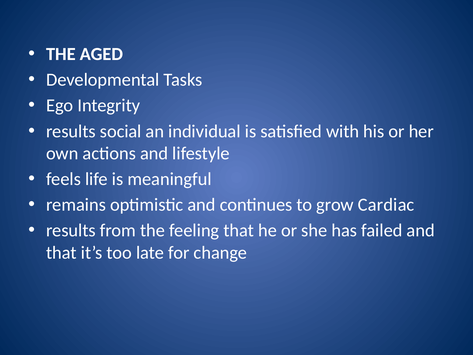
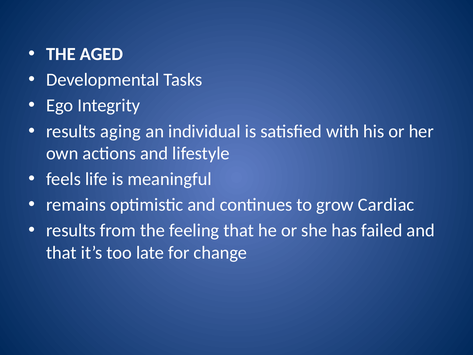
social: social -> aging
